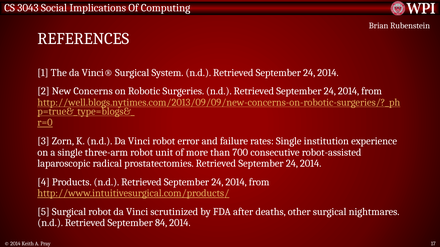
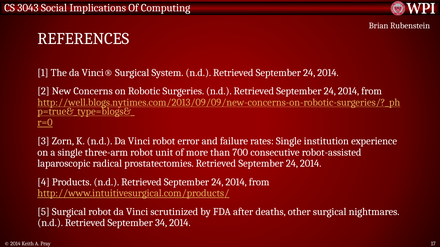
84: 84 -> 34
